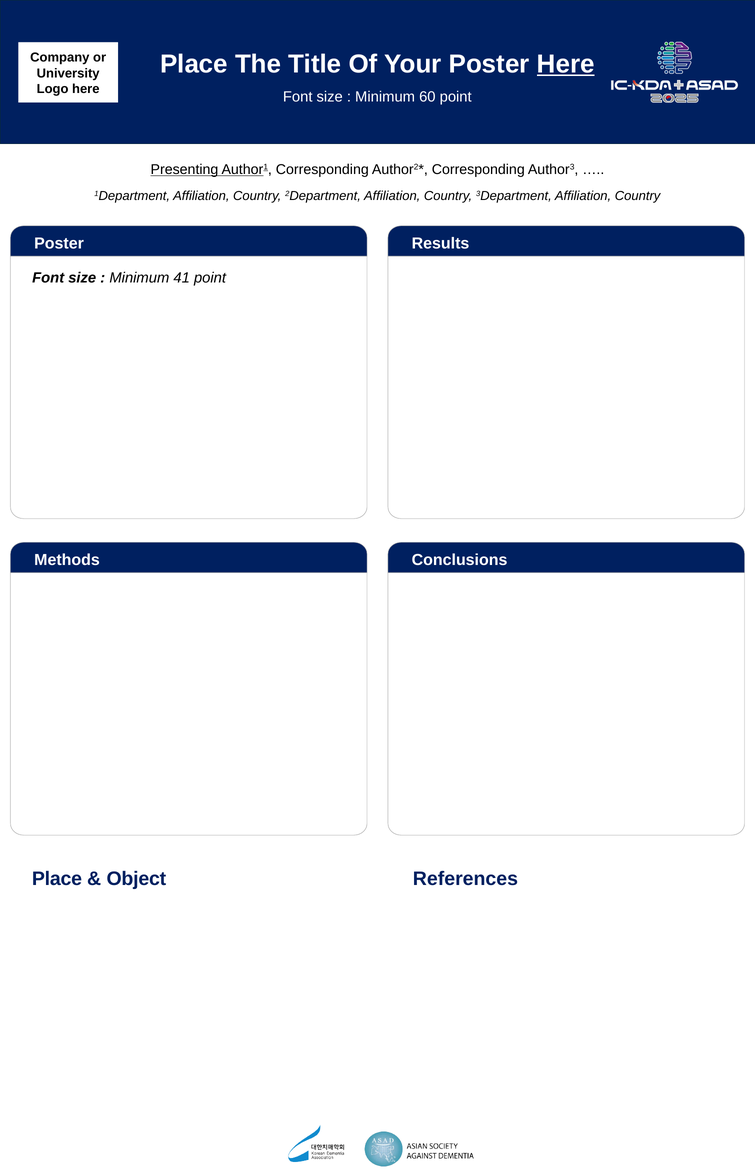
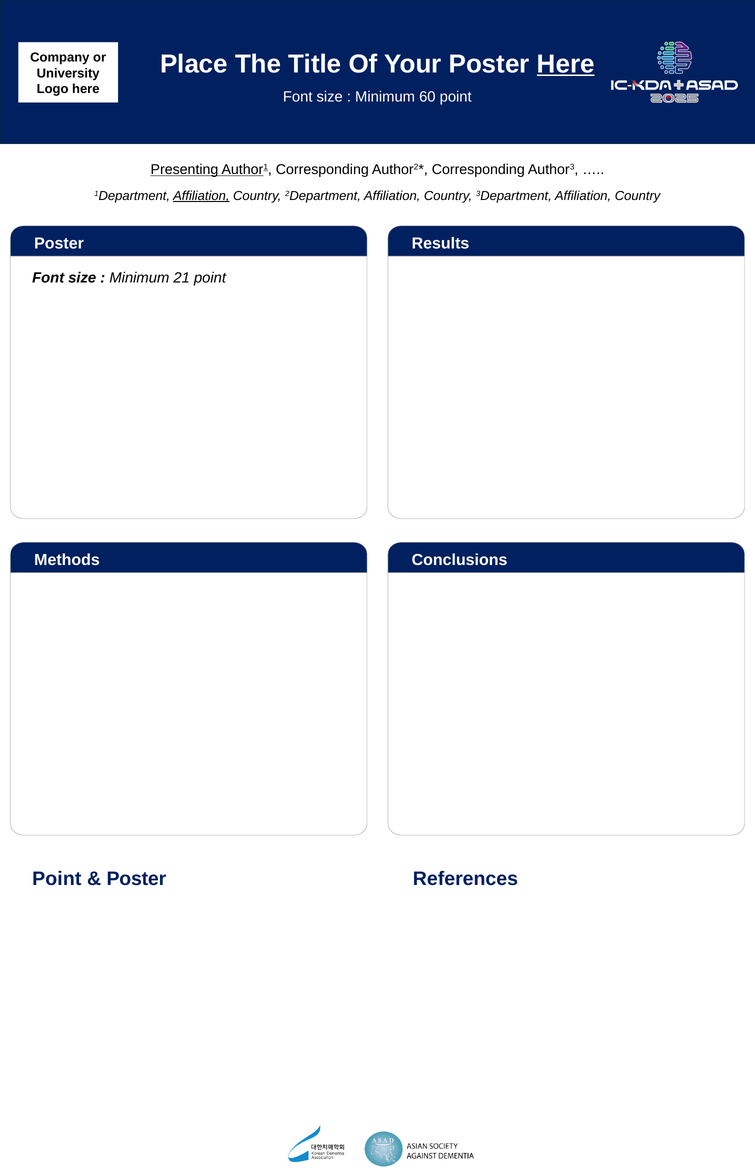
Affiliation at (201, 196) underline: none -> present
41: 41 -> 21
Place at (57, 878): Place -> Point
Object at (136, 878): Object -> Poster
